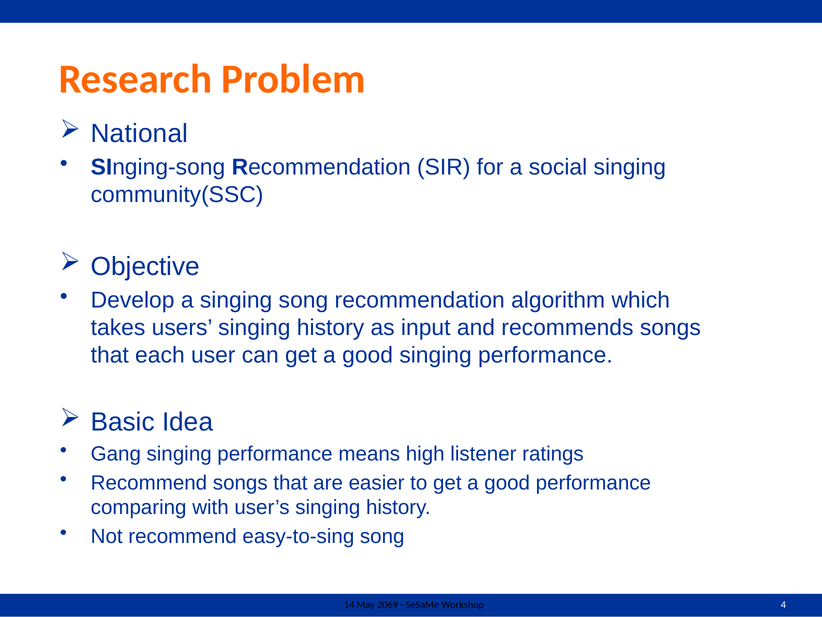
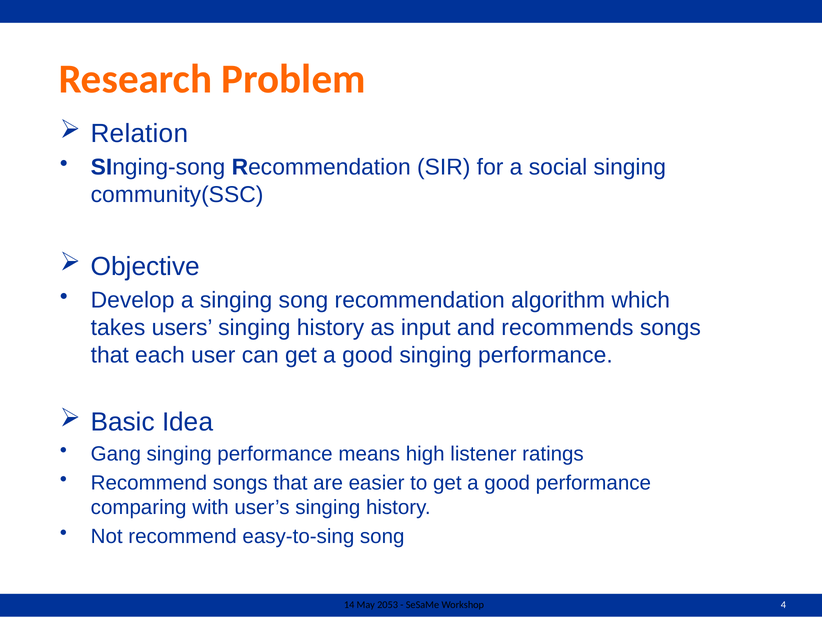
National: National -> Relation
2069: 2069 -> 2053
